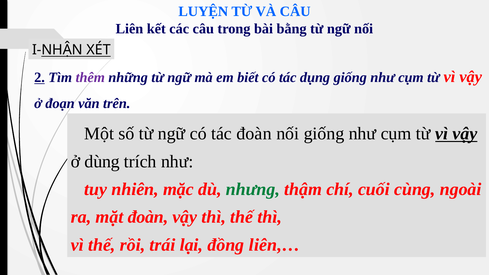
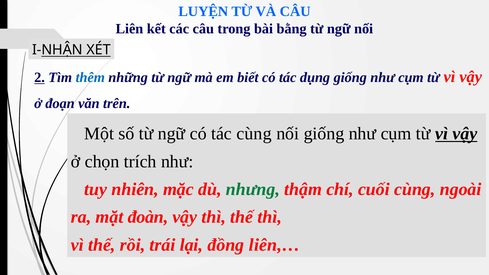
thêm colour: purple -> blue
tác đoàn: đoàn -> cùng
dùng: dùng -> chọn
